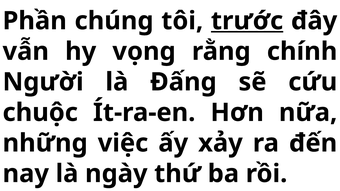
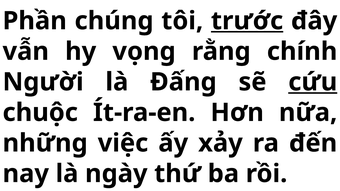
cứu underline: none -> present
